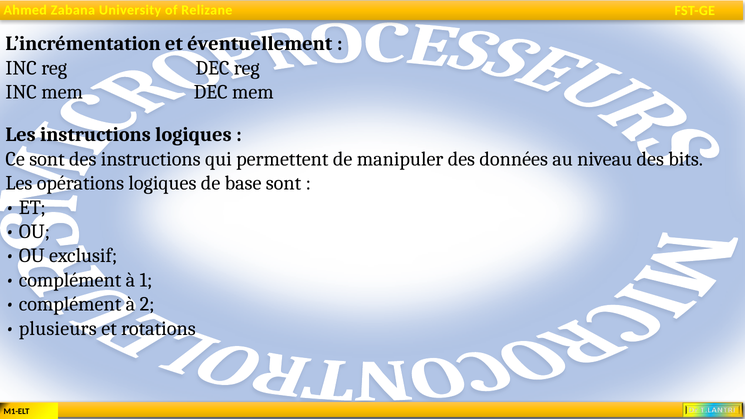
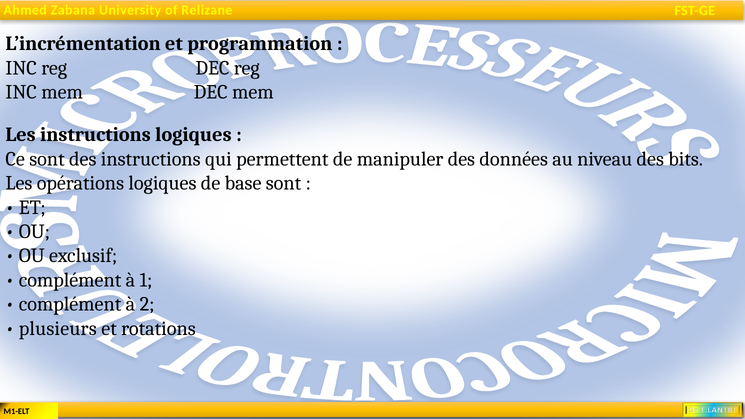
éventuellement: éventuellement -> programmation
